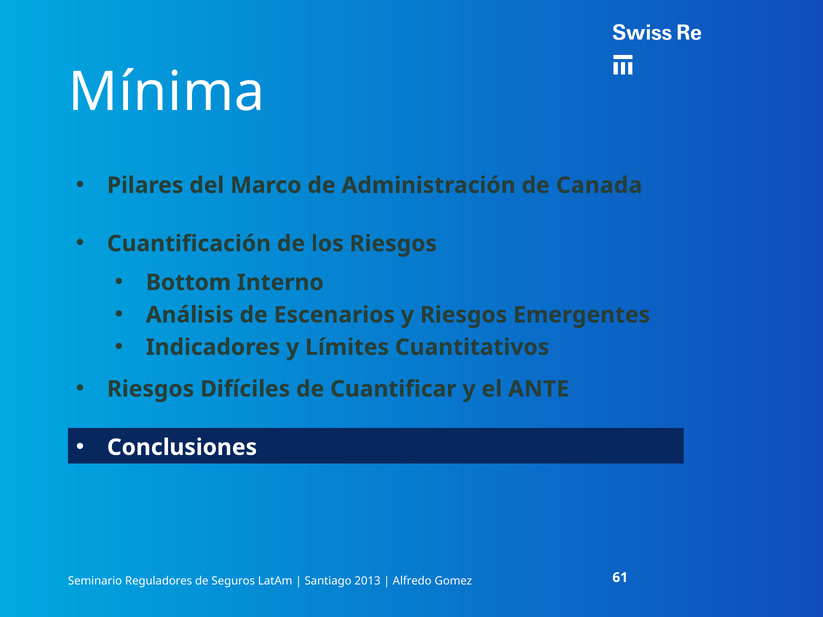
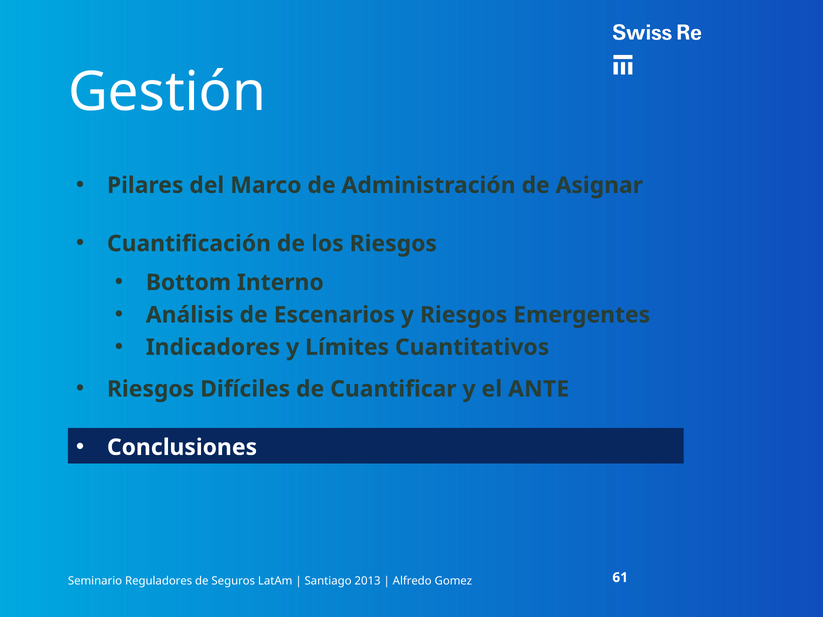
Mínima: Mínima -> Gestión
Canada: Canada -> Asignar
